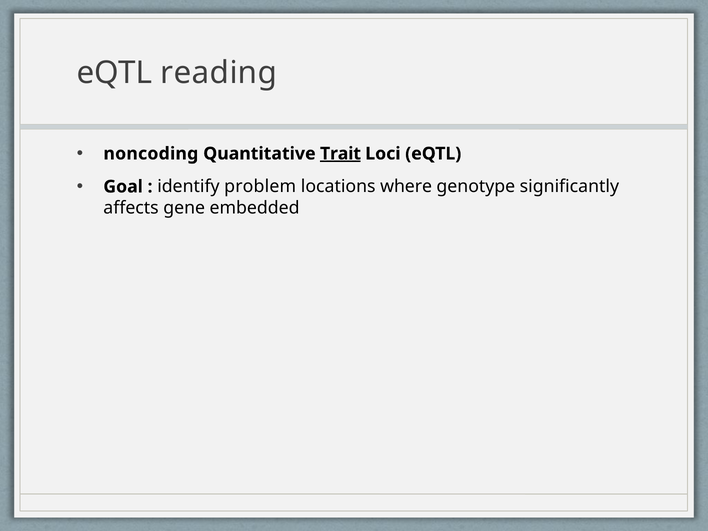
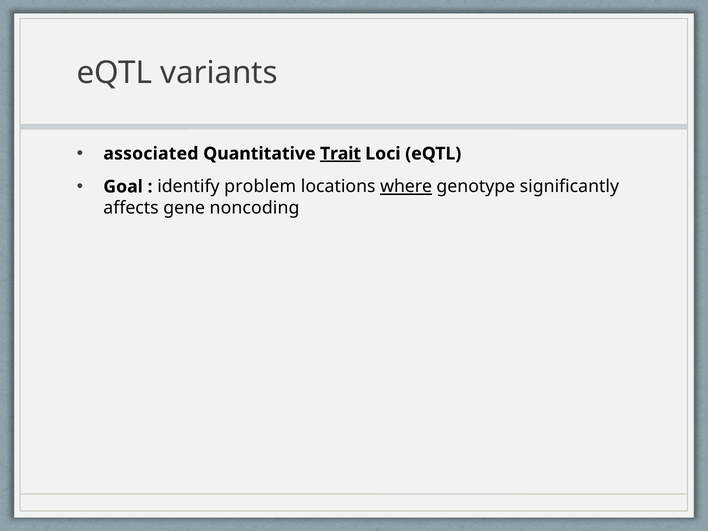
reading: reading -> variants
noncoding: noncoding -> associated
where underline: none -> present
embedded: embedded -> noncoding
